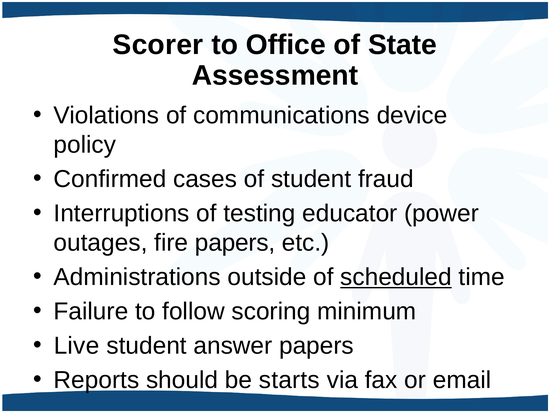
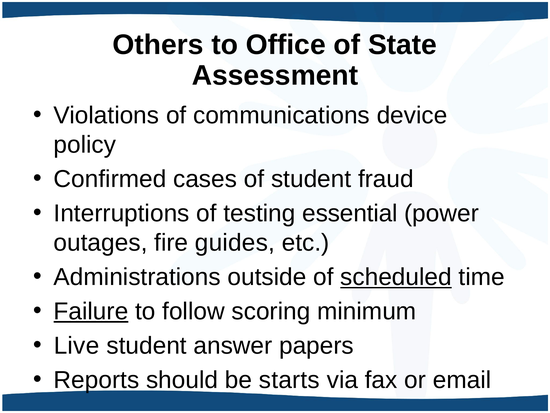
Scorer: Scorer -> Others
educator: educator -> essential
fire papers: papers -> guides
Failure underline: none -> present
